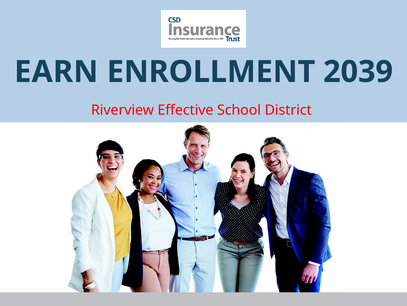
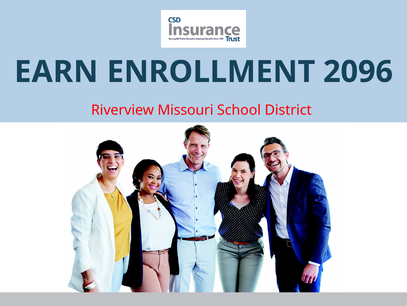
2039: 2039 -> 2096
Effective: Effective -> Missouri
